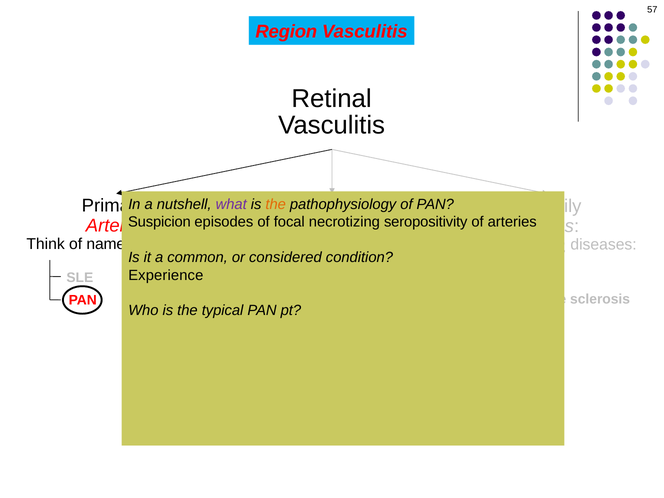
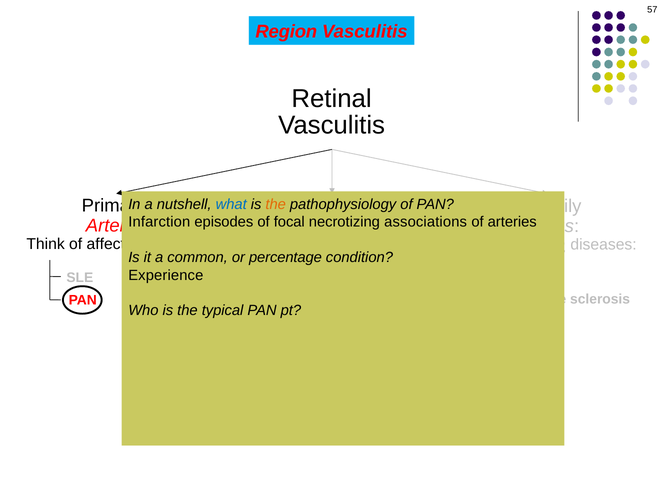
what at (231, 204) colour: purple -> blue
Suspicion: Suspicion -> Infarction
seropositivity at (426, 222): seropositivity -> associations
name: name -> affect
considered: considered -> percentage
